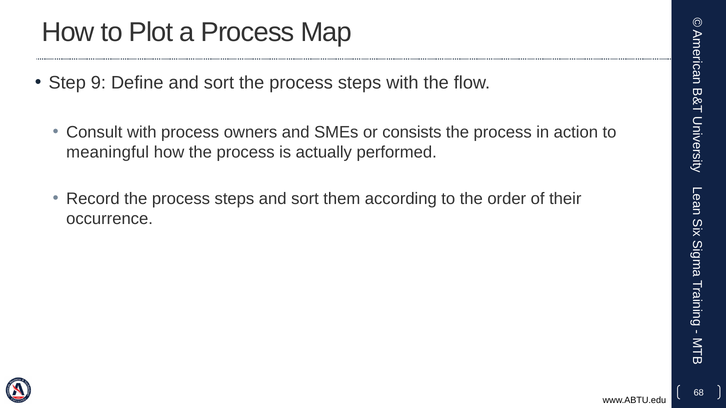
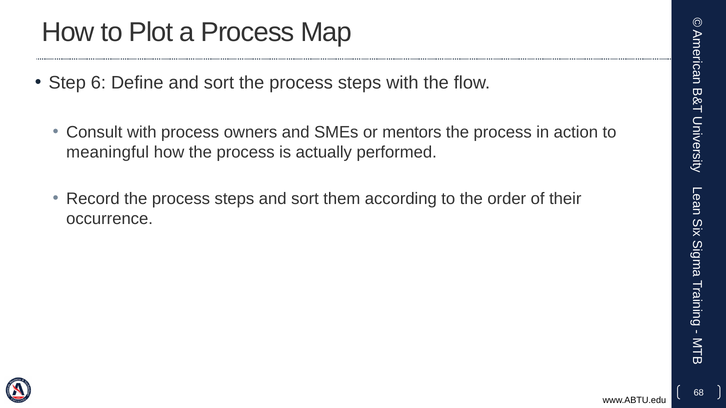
9: 9 -> 6
consists: consists -> mentors
